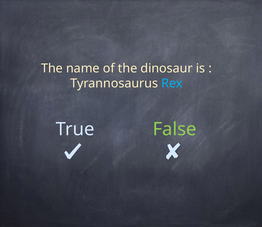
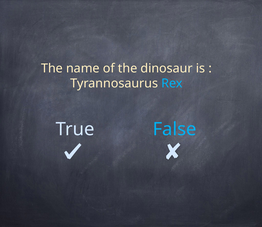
False colour: light green -> light blue
